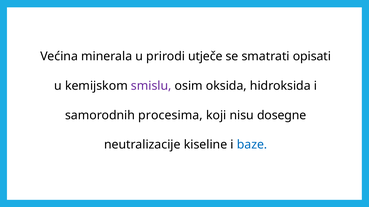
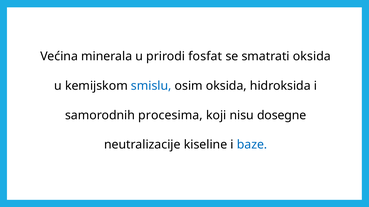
utječe: utječe -> fosfat
smatrati opisati: opisati -> oksida
smislu colour: purple -> blue
